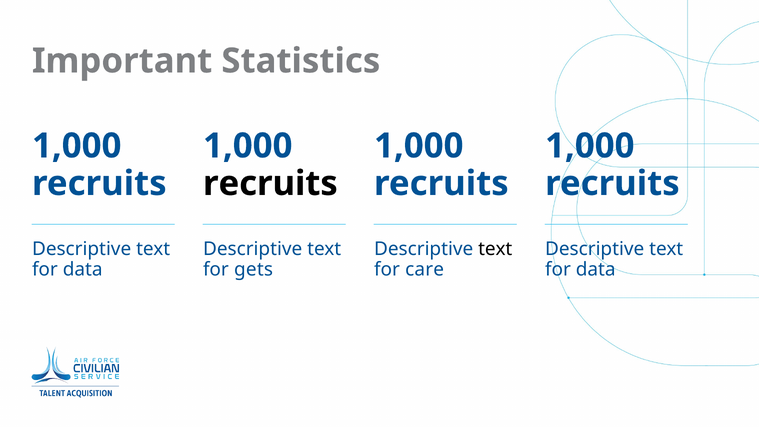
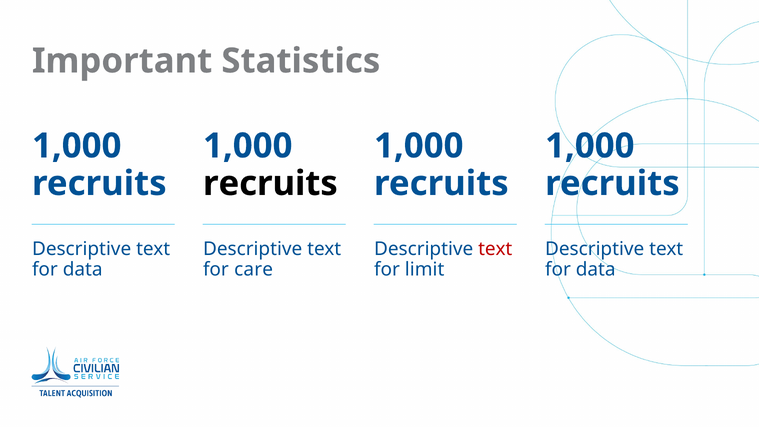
text at (495, 249) colour: black -> red
gets: gets -> care
care: care -> limit
